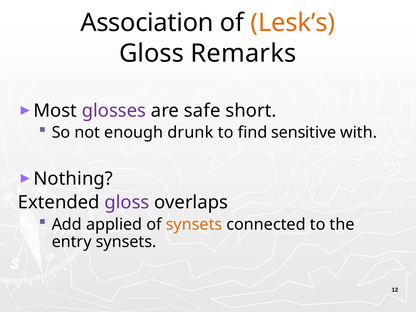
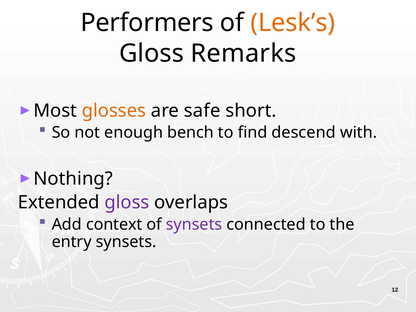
Association: Association -> Performers
glosses colour: purple -> orange
drunk: drunk -> bench
sensitive: sensitive -> descend
applied: applied -> context
synsets at (194, 224) colour: orange -> purple
